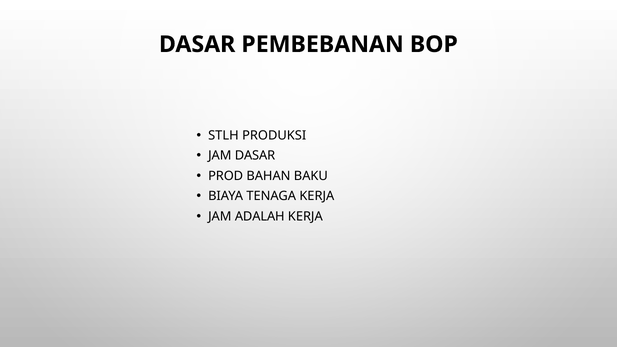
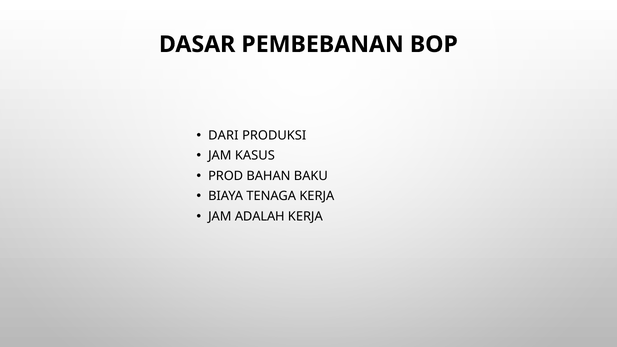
STLH: STLH -> DARI
JAM DASAR: DASAR -> KASUS
